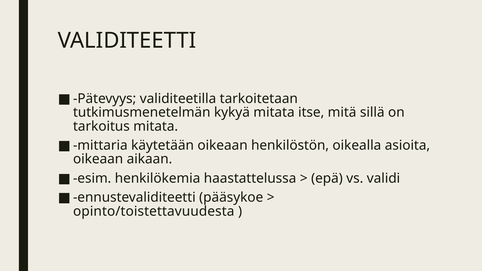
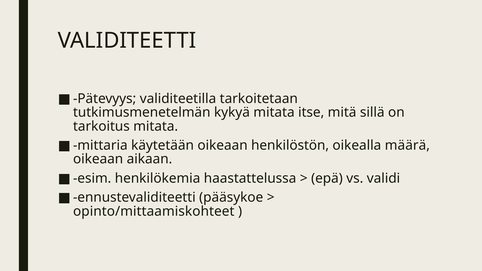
asioita: asioita -> määrä
opinto/toistettavuudesta: opinto/toistettavuudesta -> opinto/mittaamiskohteet
